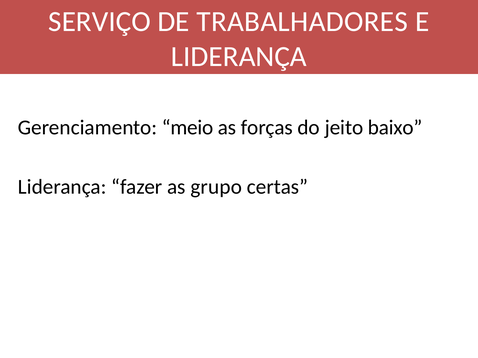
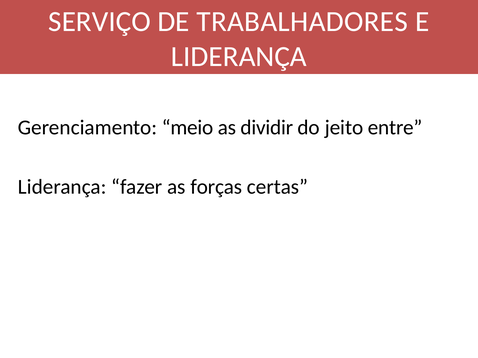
forças: forças -> dividir
baixo: baixo -> entre
grupo: grupo -> forças
